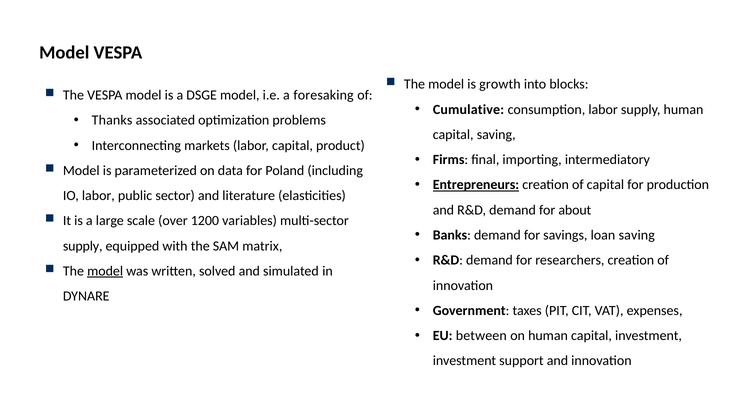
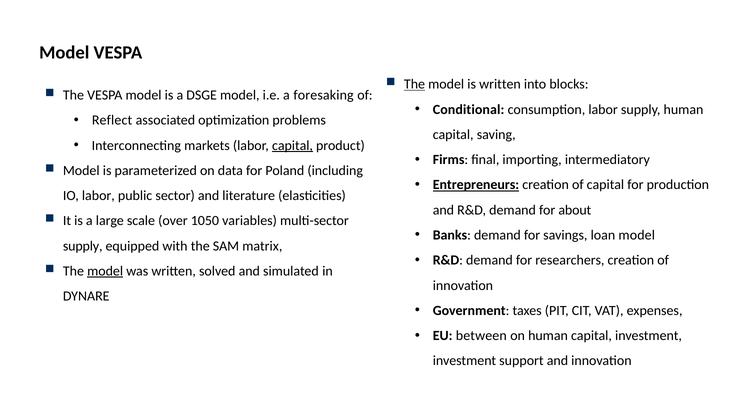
The at (415, 84) underline: none -> present
is growth: growth -> written
Cumulative: Cumulative -> Conditional
Thanks: Thanks -> Reflect
capital at (292, 145) underline: none -> present
1200: 1200 -> 1050
loan saving: saving -> model
